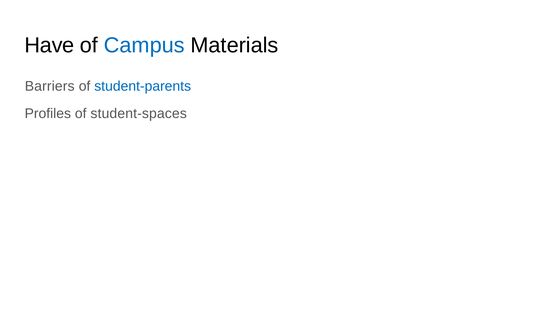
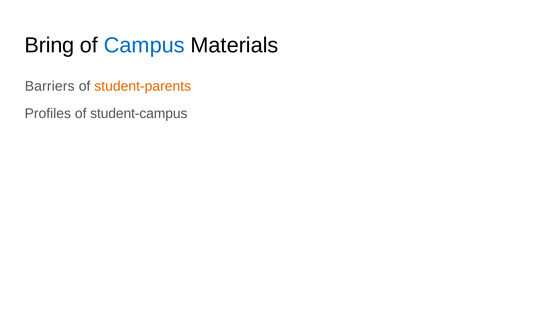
Have: Have -> Bring
student-parents colour: blue -> orange
student-spaces: student-spaces -> student-campus
